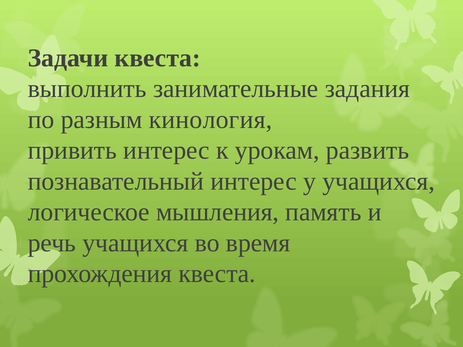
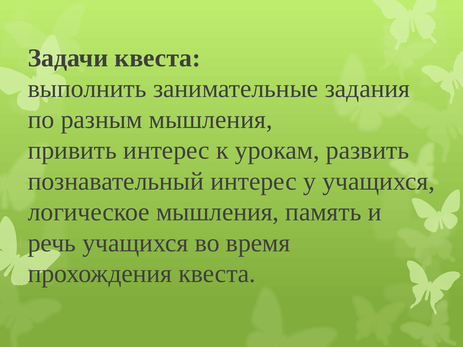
разным кинология: кинология -> мышления
